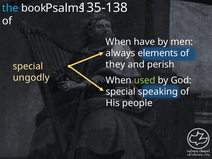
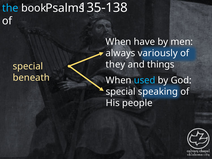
elements: elements -> variously
perish: perish -> things
ungodly: ungodly -> beneath
used colour: light green -> light blue
